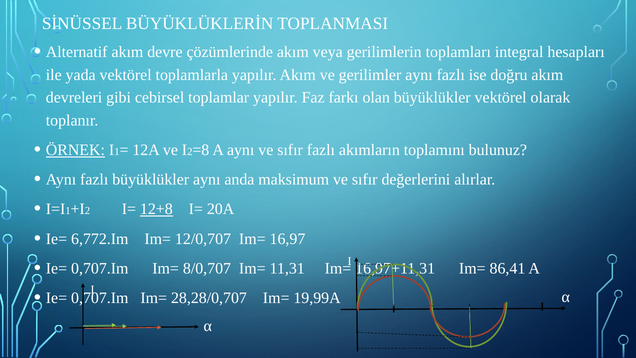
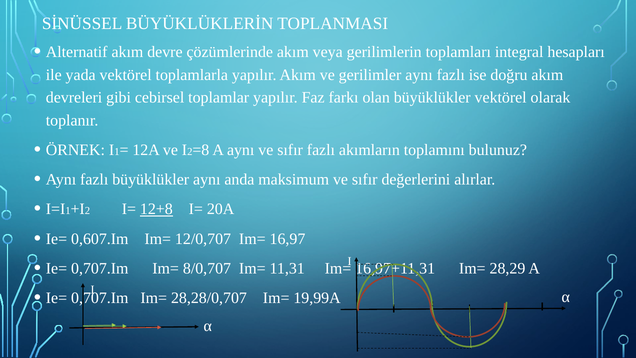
ÖRNEK underline: present -> none
6,772.Im: 6,772.Im -> 0,607.Im
86,41: 86,41 -> 28,29
